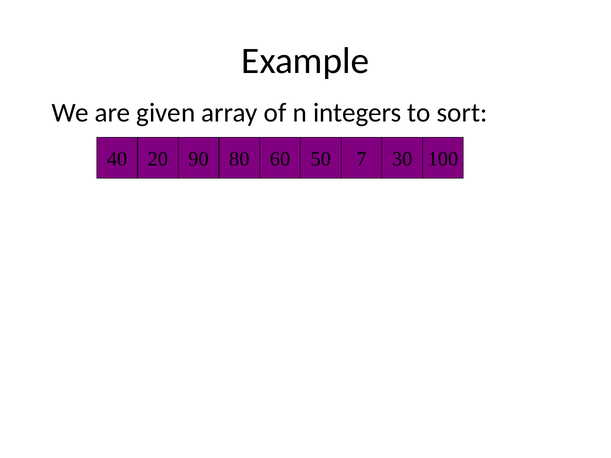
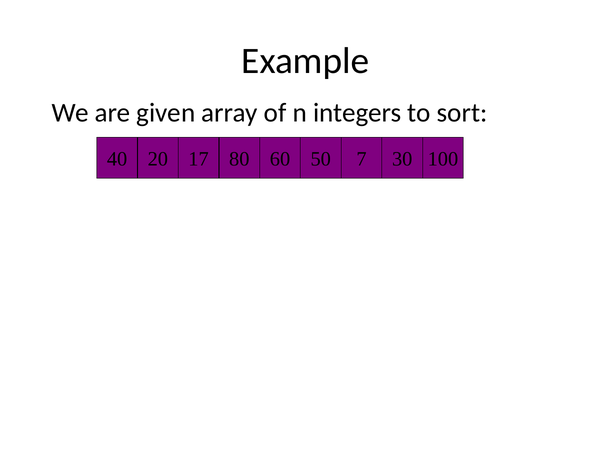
90: 90 -> 17
